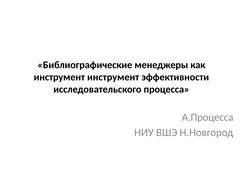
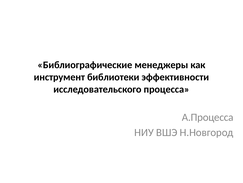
инструмент инструмент: инструмент -> библиотеки
